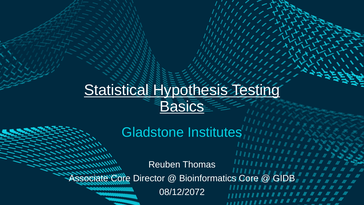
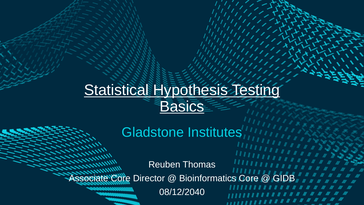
08/12/2072: 08/12/2072 -> 08/12/2040
